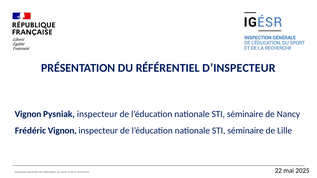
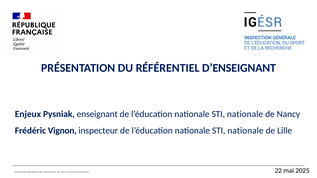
D’INSPECTEUR: D’INSPECTEUR -> D’ENSEIGNANT
Vignon at (28, 114): Vignon -> Enjeux
Pysniak inspecteur: inspecteur -> enseignant
séminaire at (245, 114): séminaire -> nationale
séminaire at (246, 131): séminaire -> nationale
